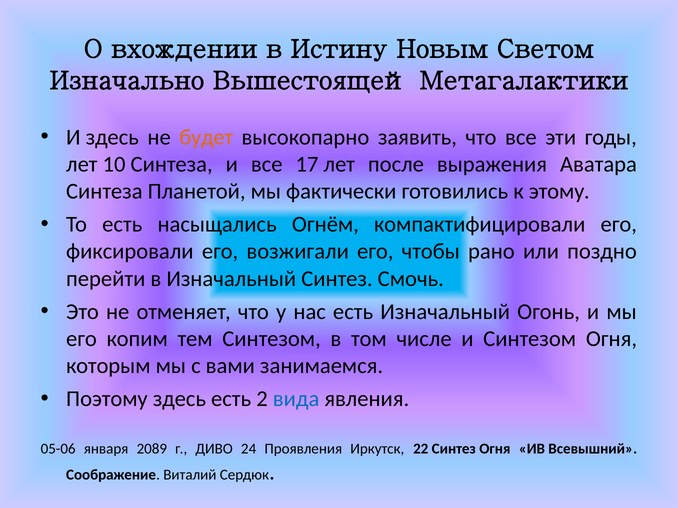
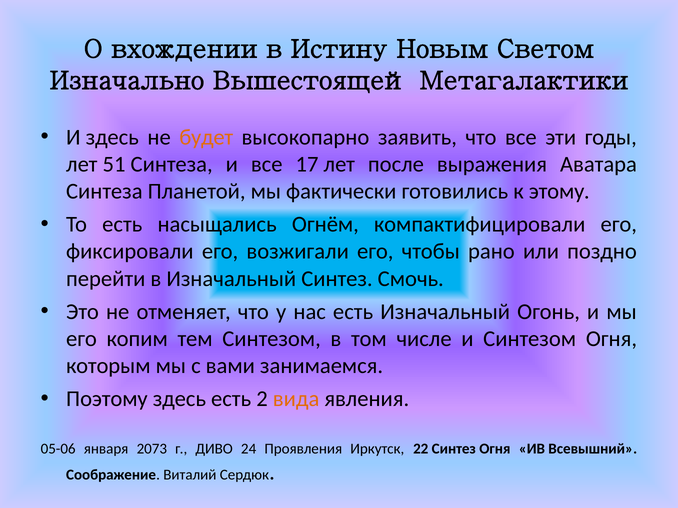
10: 10 -> 51
вида colour: blue -> orange
2089: 2089 -> 2073
